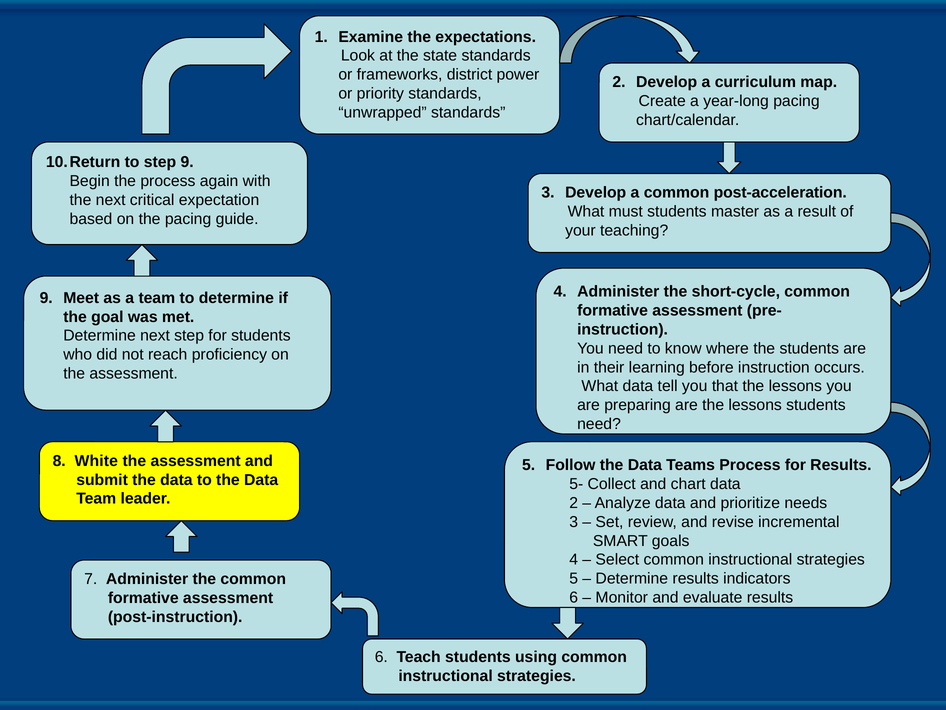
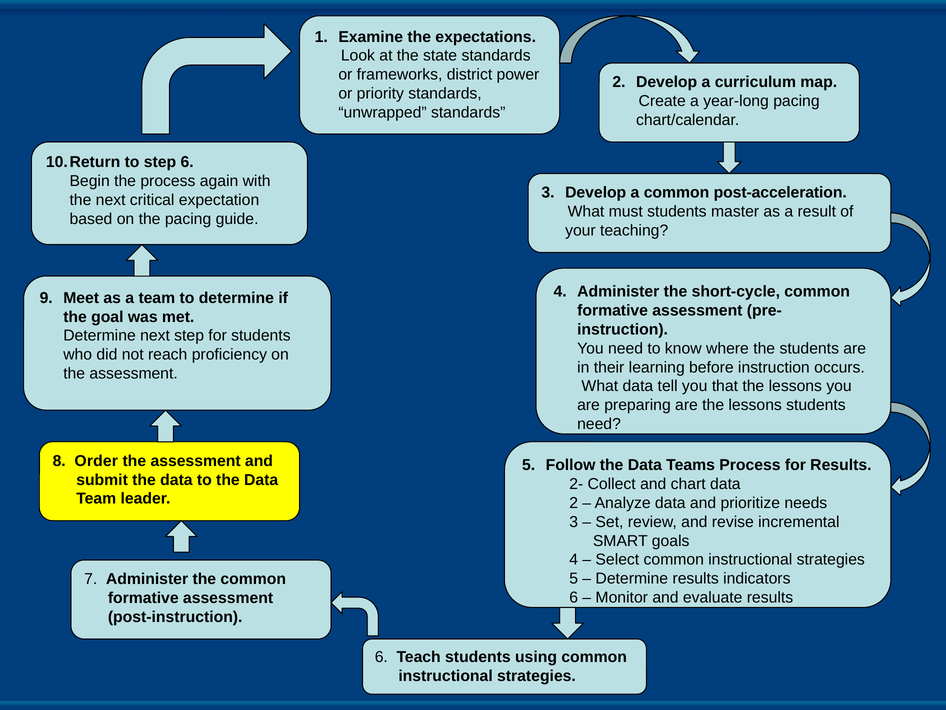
step 9: 9 -> 6
White: White -> Order
5-: 5- -> 2-
